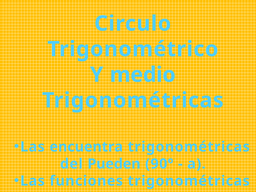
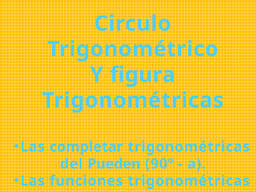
medio: medio -> figura
encuentra: encuentra -> completar
